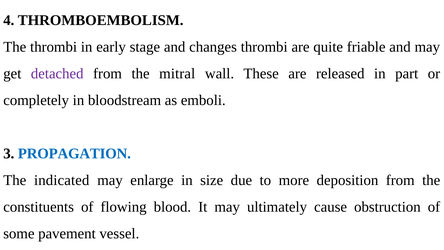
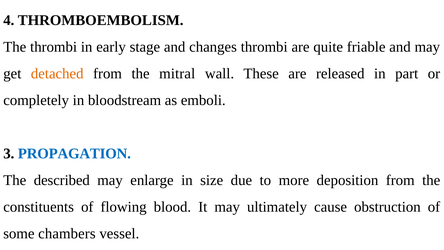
detached colour: purple -> orange
indicated: indicated -> described
pavement: pavement -> chambers
